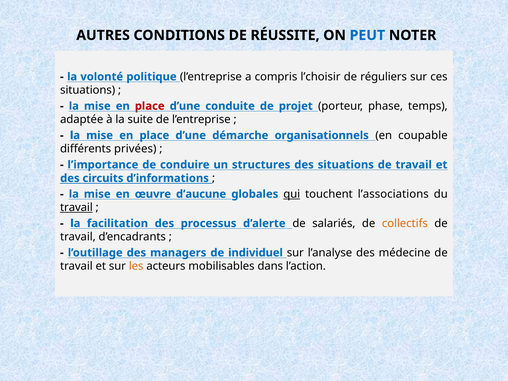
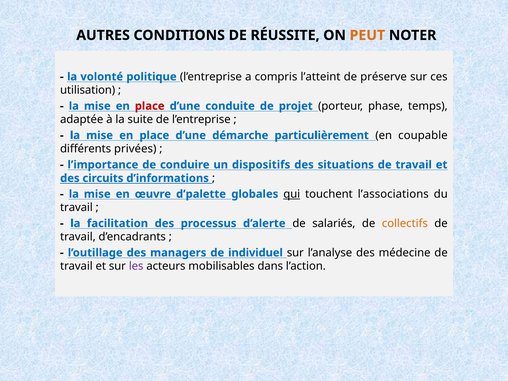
PEUT colour: blue -> orange
l’choisir: l’choisir -> l’atteint
réguliers: réguliers -> préserve
situations at (88, 90): situations -> utilisation
organisationnels: organisationnels -> particulièrement
structures: structures -> dispositifs
d’aucune: d’aucune -> d’palette
travail at (76, 208) underline: present -> none
les colour: orange -> purple
